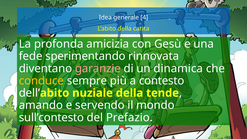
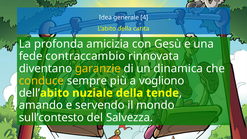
sperimentando: sperimentando -> contraccambio
garanzie colour: pink -> yellow
contesto: contesto -> vogliono
Prefazio: Prefazio -> Salvezza
